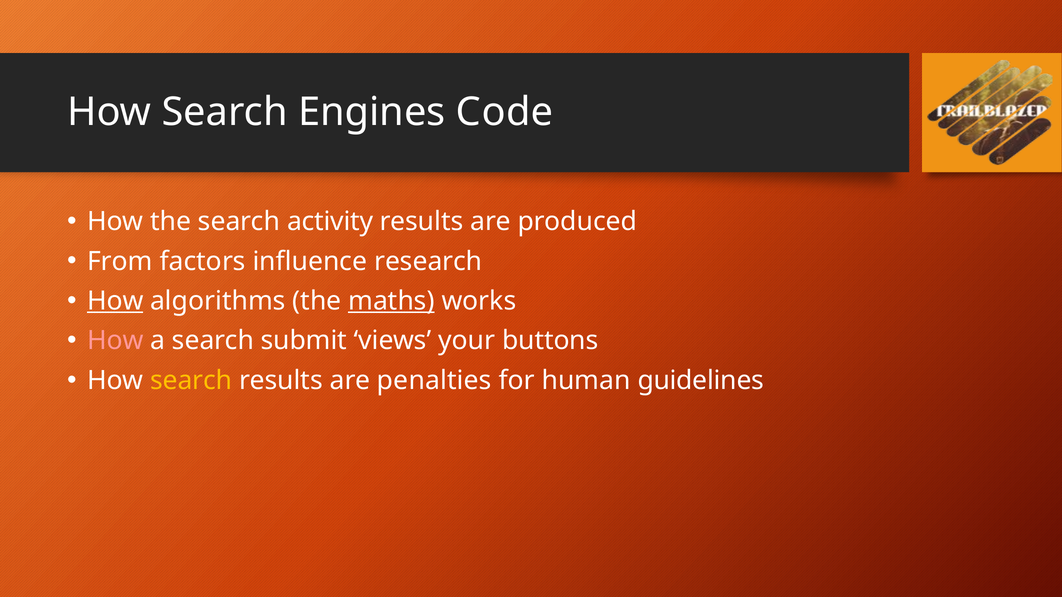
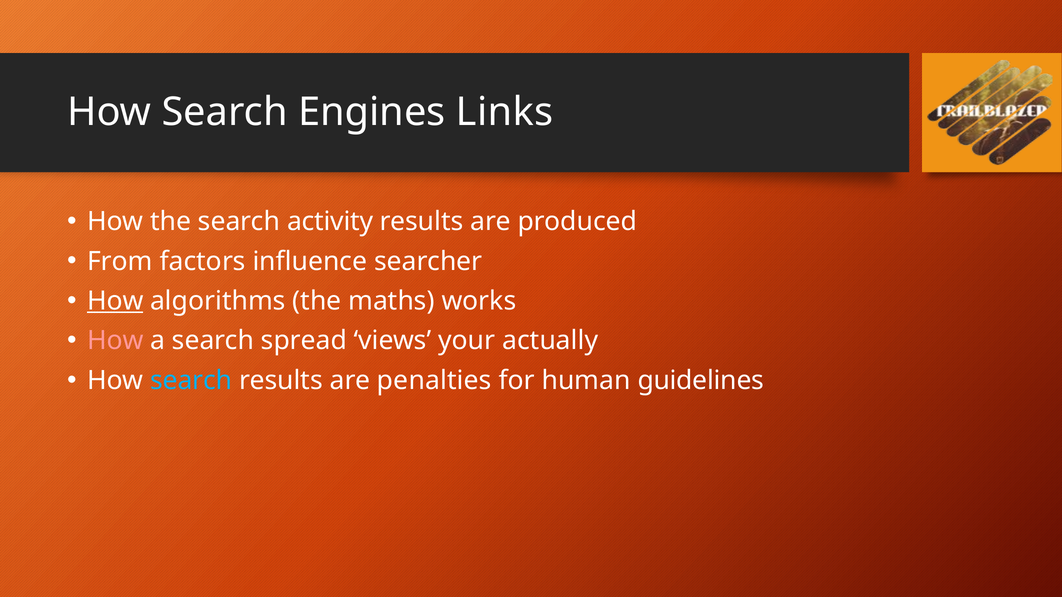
Code: Code -> Links
research: research -> searcher
maths underline: present -> none
submit: submit -> spread
buttons: buttons -> actually
search at (191, 381) colour: yellow -> light blue
